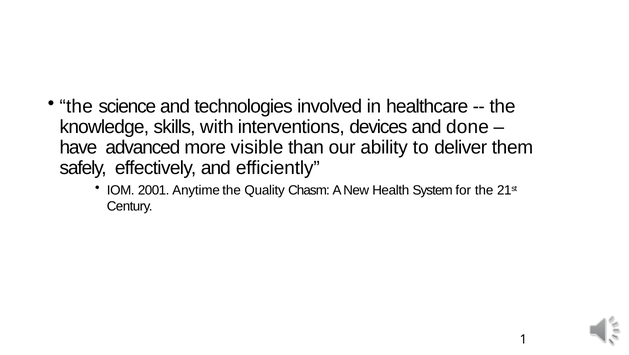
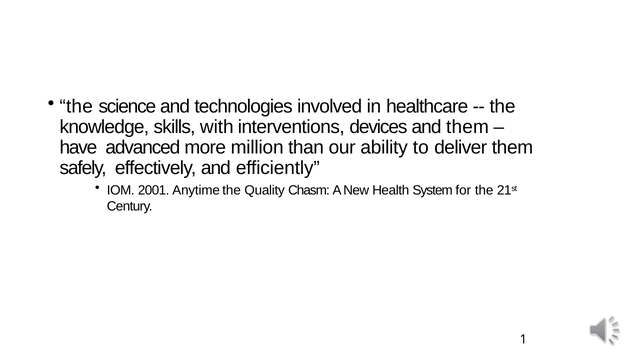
and done: done -> them
visible: visible -> million
